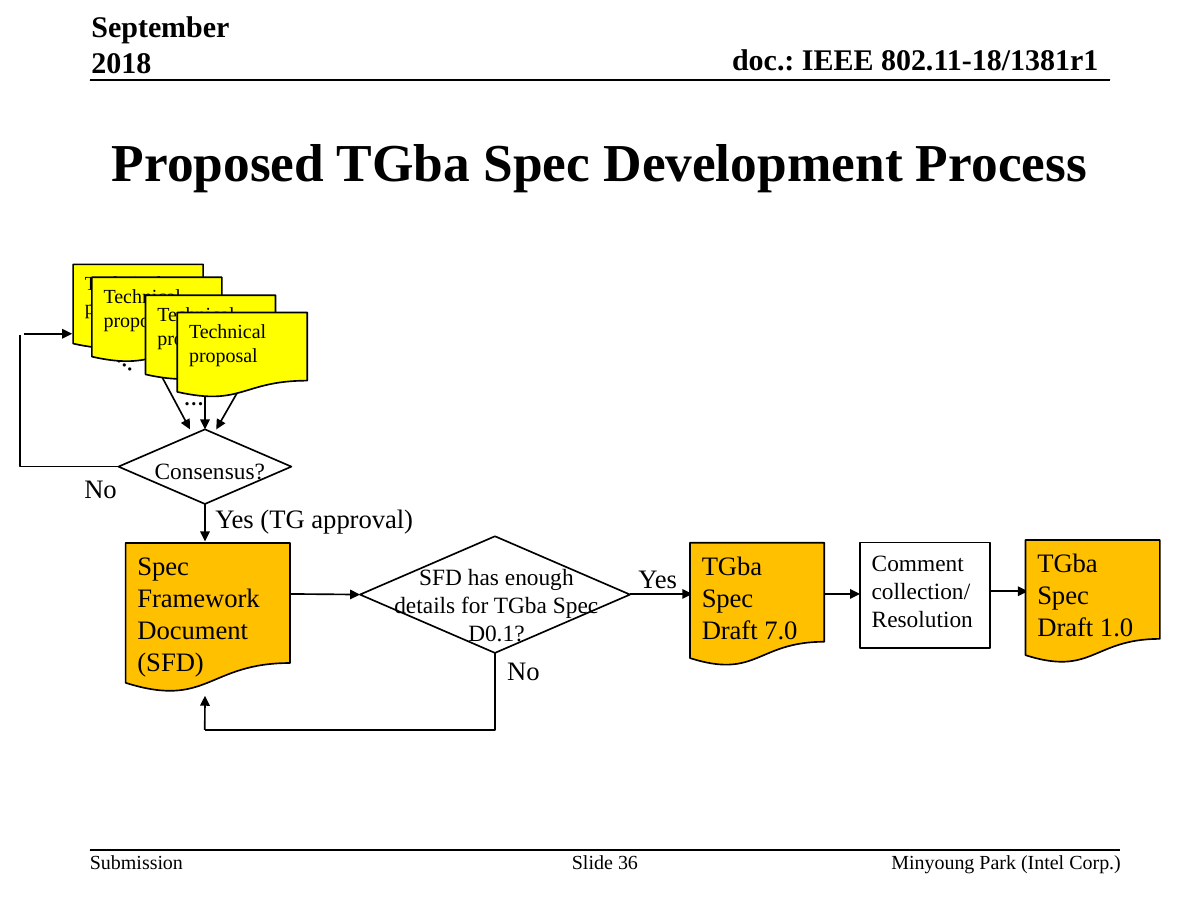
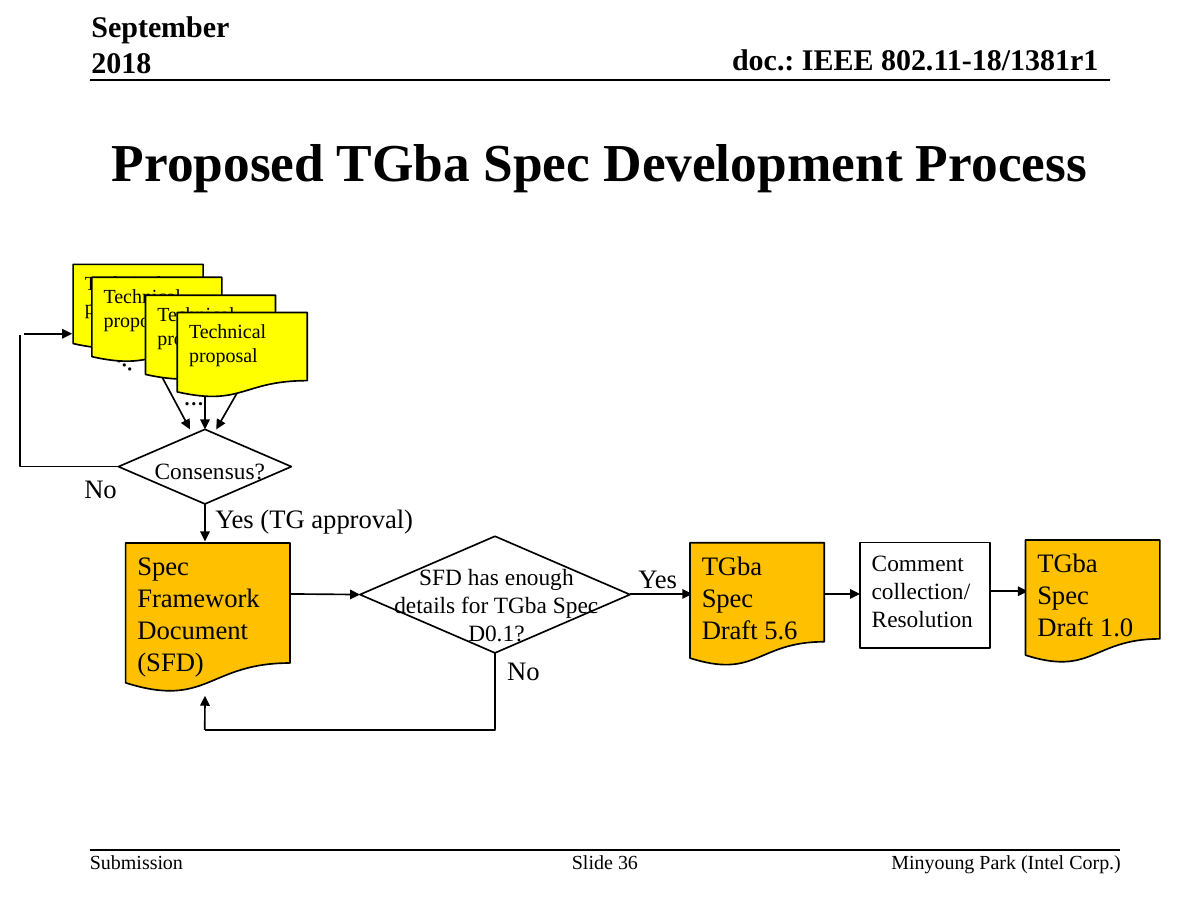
7.0: 7.0 -> 5.6
